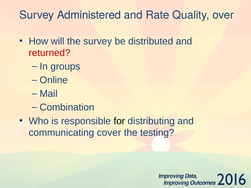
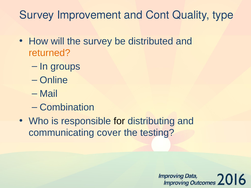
Administered: Administered -> Improvement
Rate: Rate -> Cont
over: over -> type
returned colour: red -> orange
